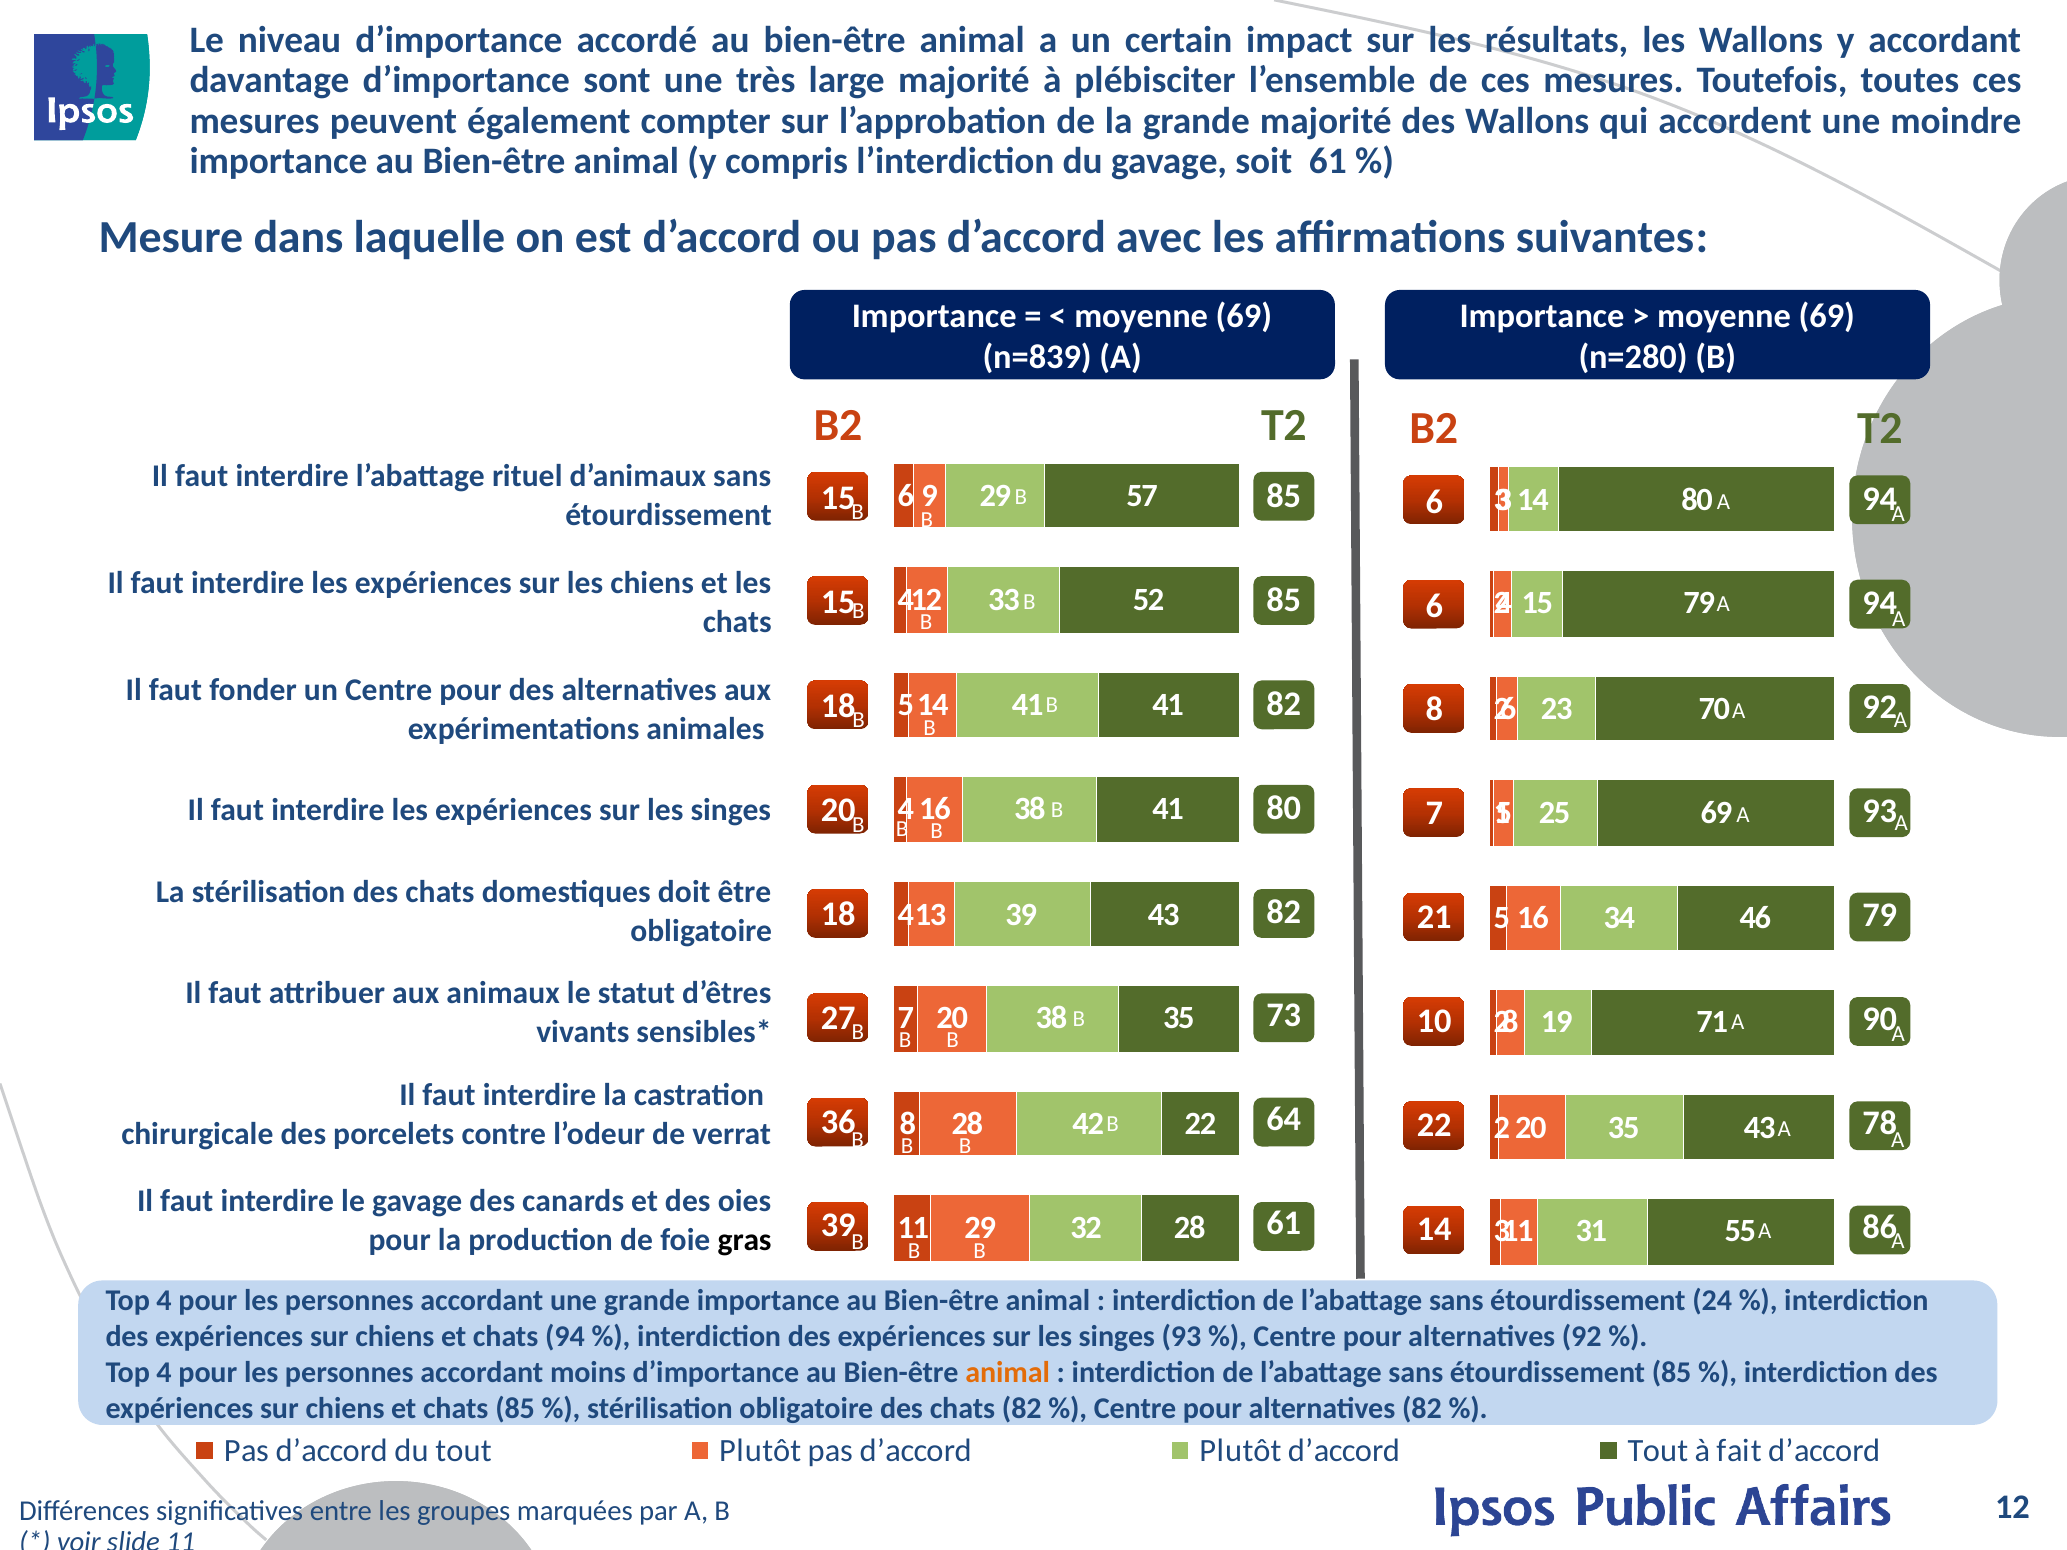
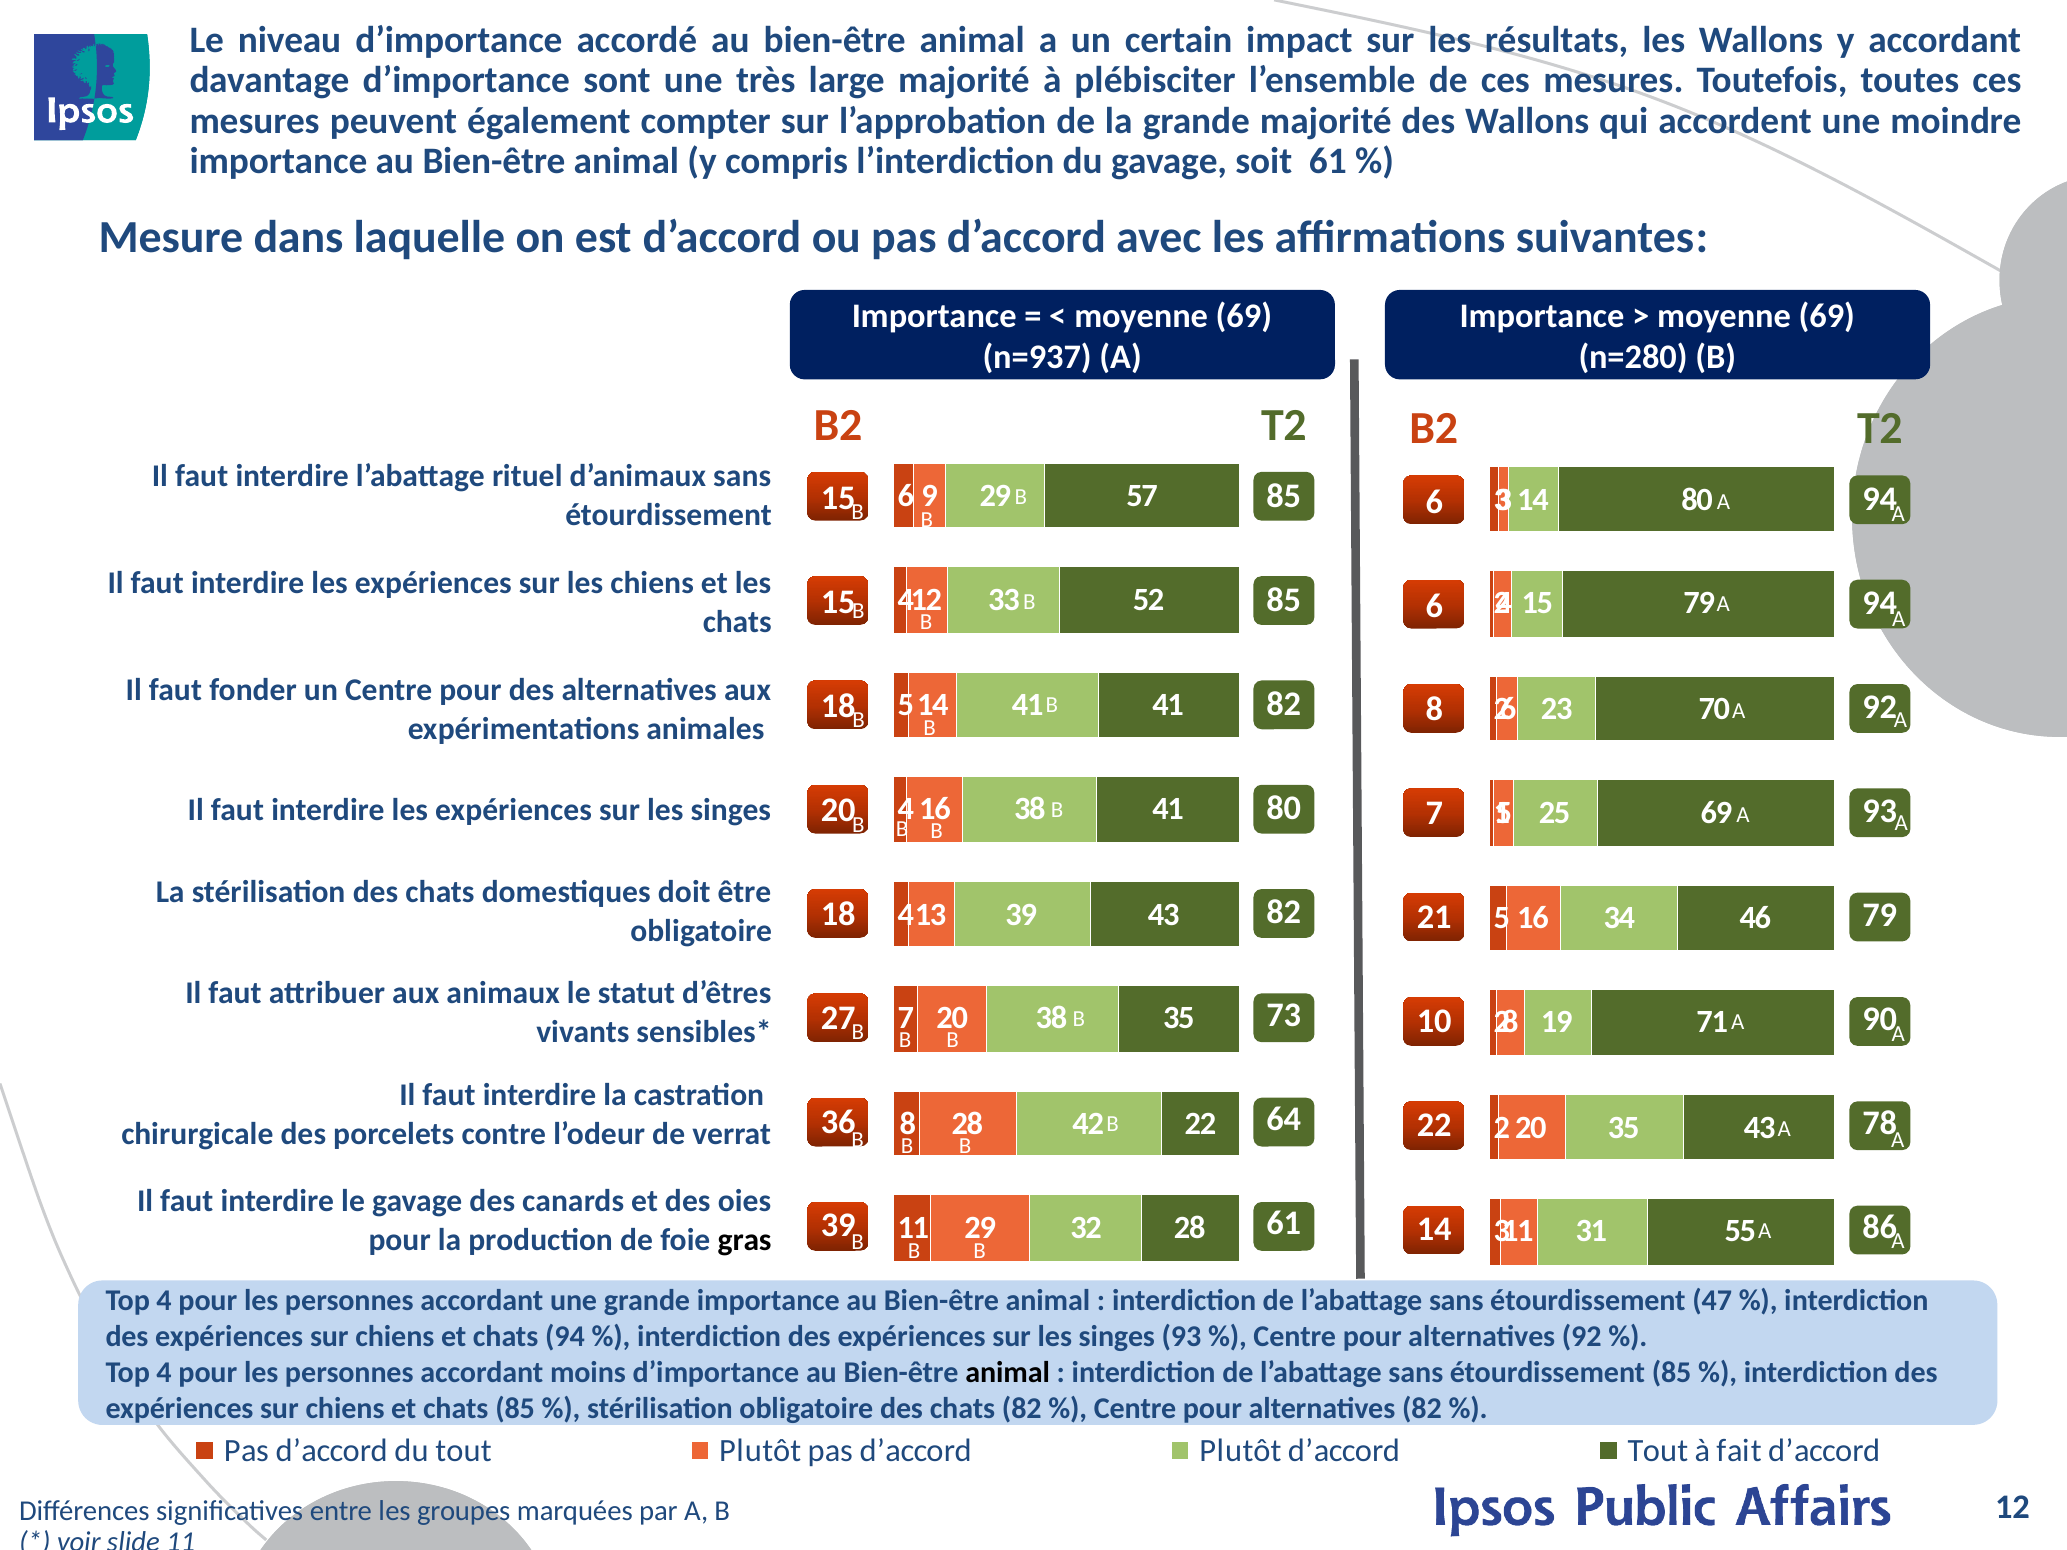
n=839: n=839 -> n=937
24: 24 -> 47
animal at (1008, 1373) colour: orange -> black
